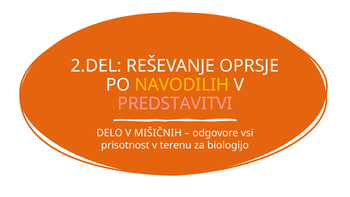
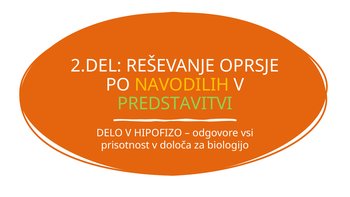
PREDSTAVITVI colour: pink -> light green
MIŠIČNIH: MIŠIČNIH -> HIPOFIZO
terenu: terenu -> določa
